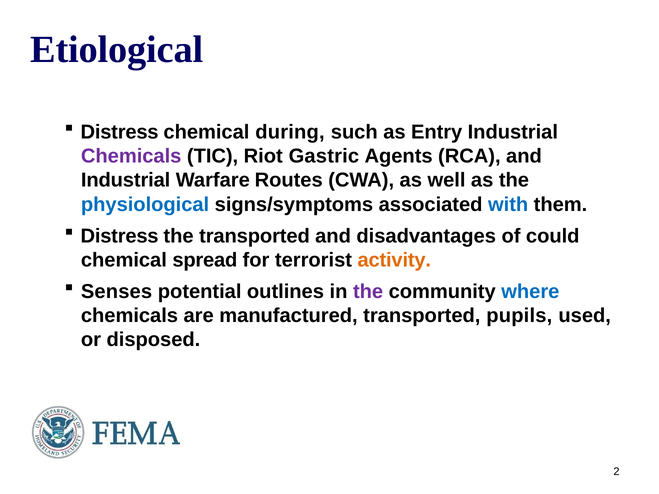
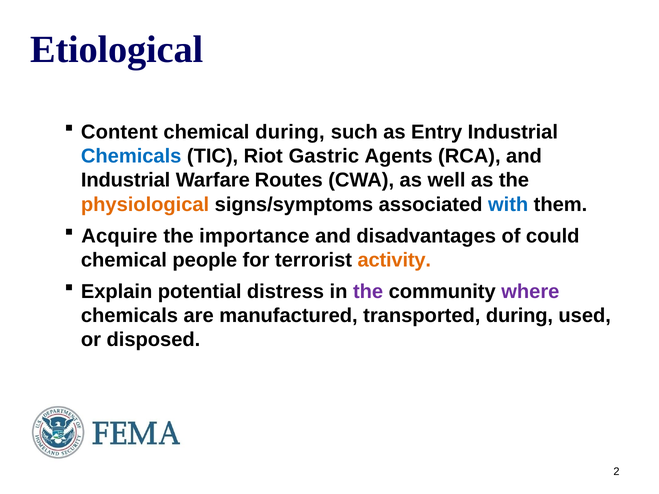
Distress at (120, 132): Distress -> Content
Chemicals at (131, 156) colour: purple -> blue
physiological colour: blue -> orange
Distress at (120, 236): Distress -> Acquire
the transported: transported -> importance
spread: spread -> people
Senses: Senses -> Explain
outlines: outlines -> distress
where colour: blue -> purple
transported pupils: pupils -> during
